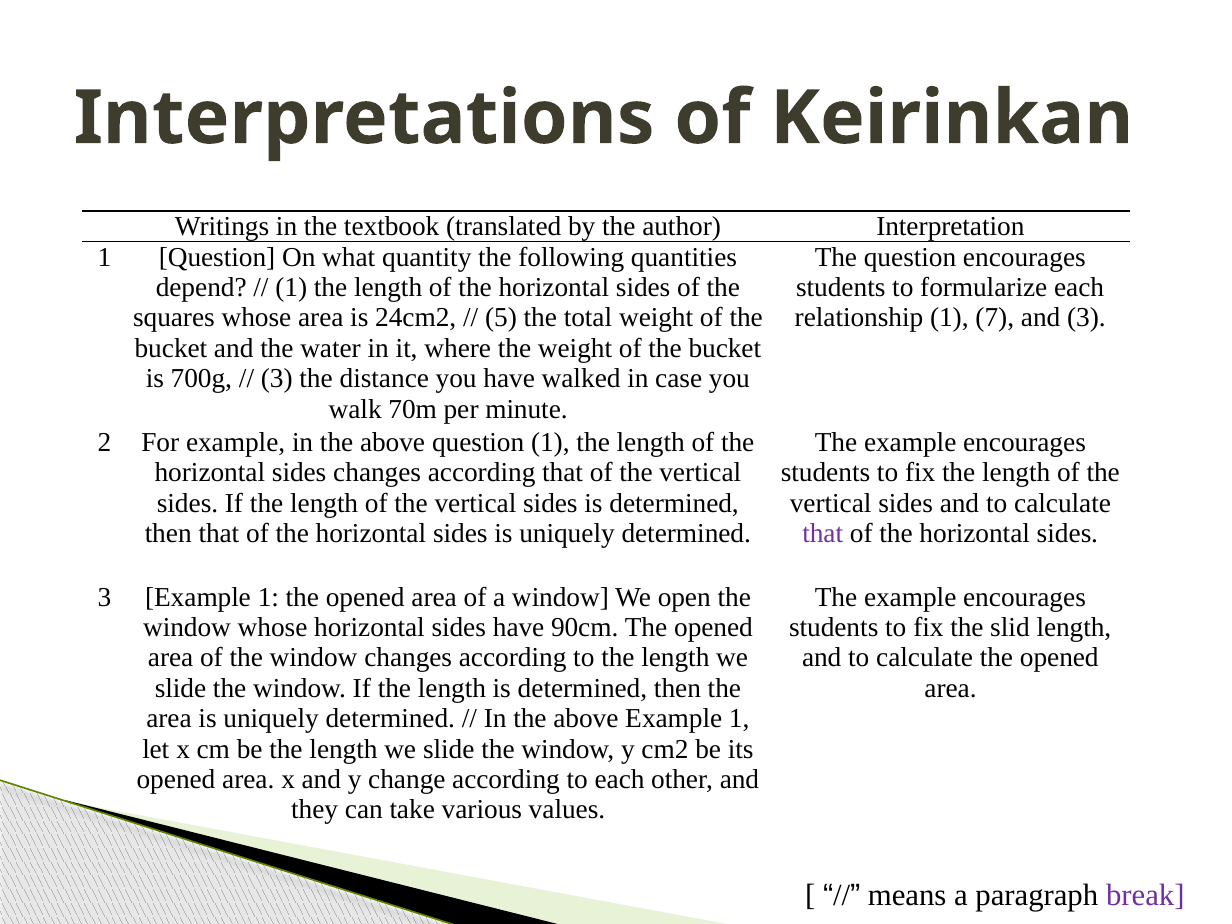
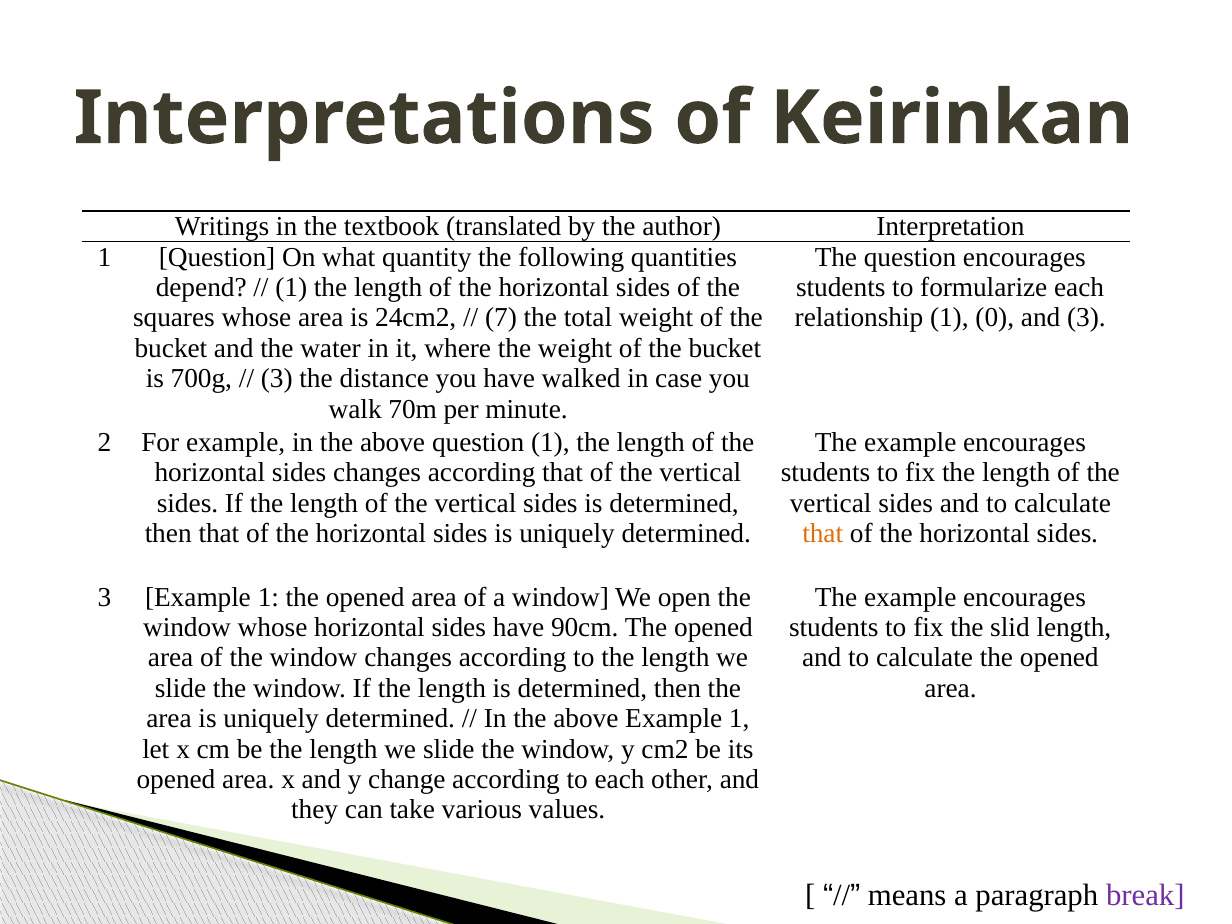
5: 5 -> 7
7: 7 -> 0
that at (823, 534) colour: purple -> orange
